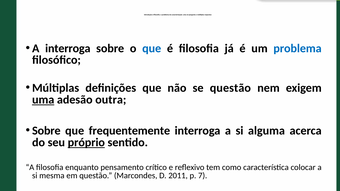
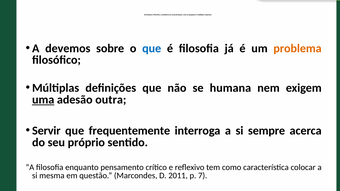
A interroga: interroga -> devemos
problema at (298, 48) colour: blue -> orange
se questão: questão -> humana
Sobre at (46, 131): Sobre -> Servir
alguma: alguma -> sempre
próprio underline: present -> none
